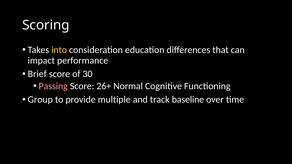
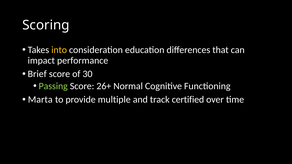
Passing colour: pink -> light green
Group: Group -> Marta
baseline: baseline -> certified
